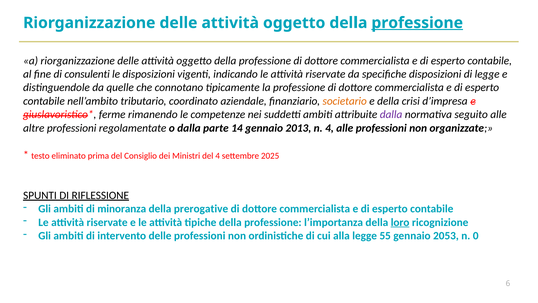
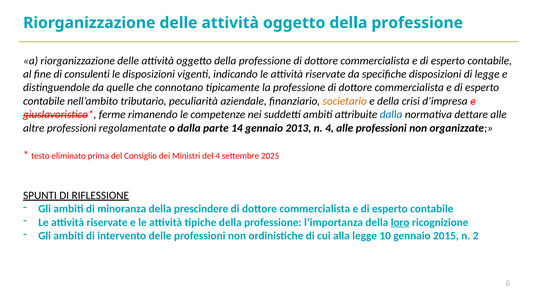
professione at (417, 23) underline: present -> none
coordinato: coordinato -> peculiarità
dalla at (391, 114) colour: purple -> blue
seguito: seguito -> dettare
prerogative: prerogative -> prescindere
55: 55 -> 10
2053: 2053 -> 2015
0: 0 -> 2
